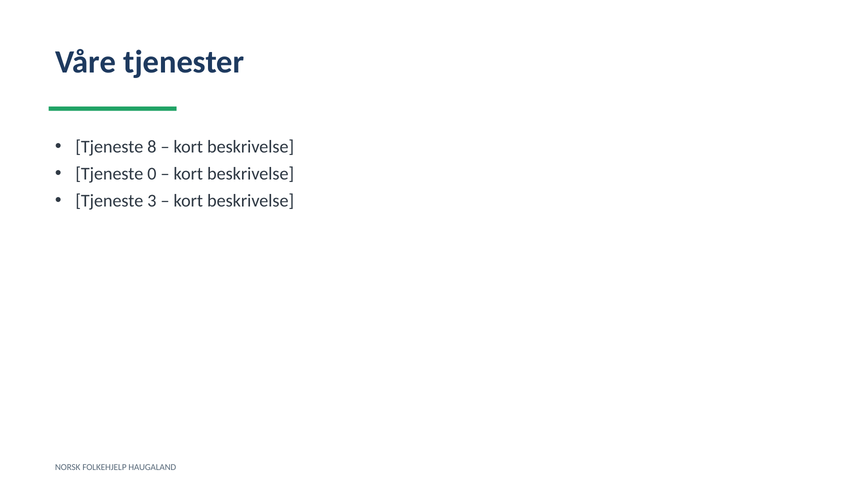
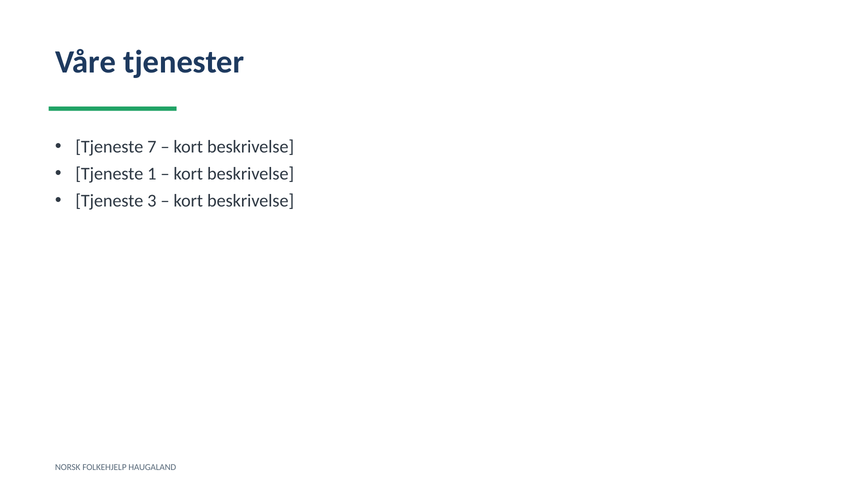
8: 8 -> 7
0: 0 -> 1
